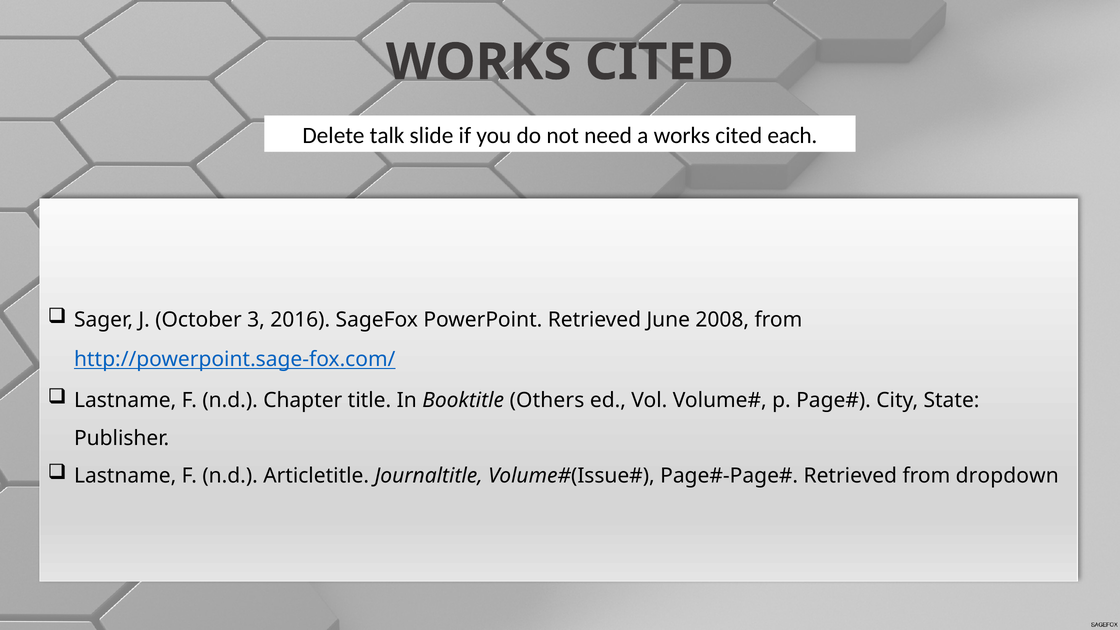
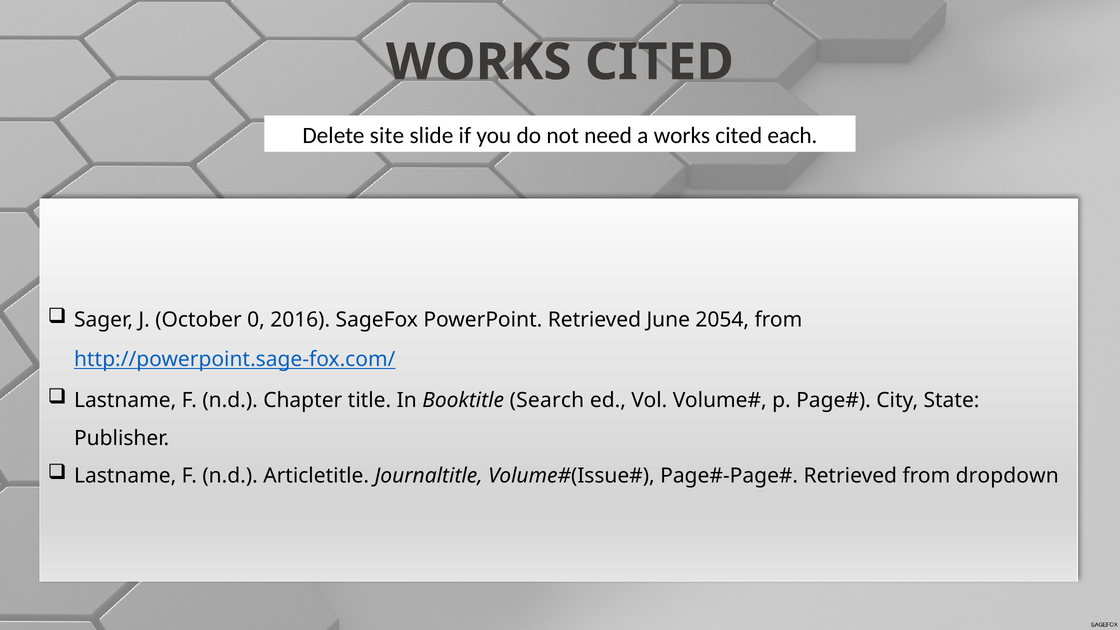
talk: talk -> site
3: 3 -> 0
2008: 2008 -> 2054
Others: Others -> Search
